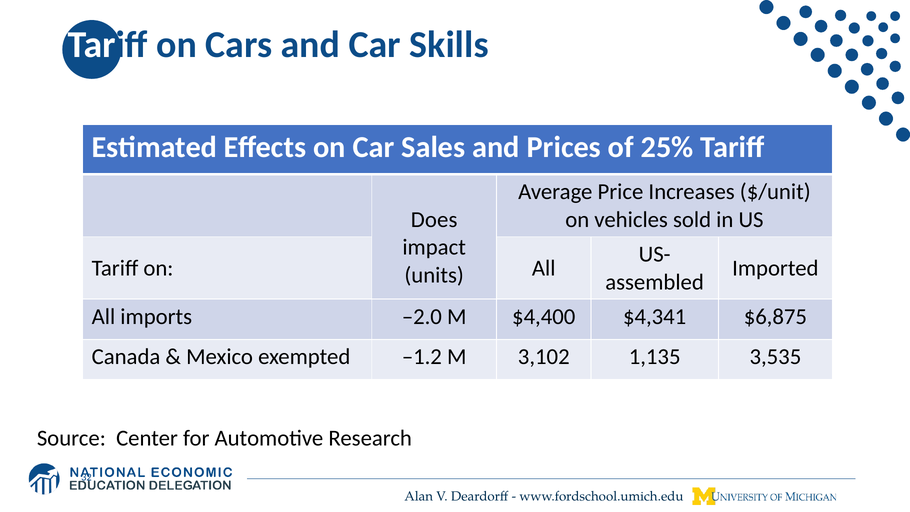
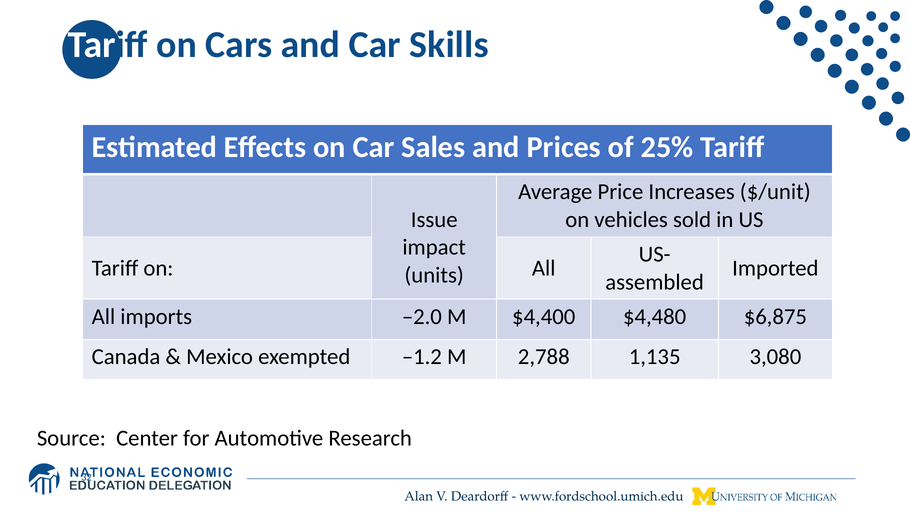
Does: Does -> Issue
$4,341: $4,341 -> $4,480
3,102: 3,102 -> 2,788
3,535: 3,535 -> 3,080
